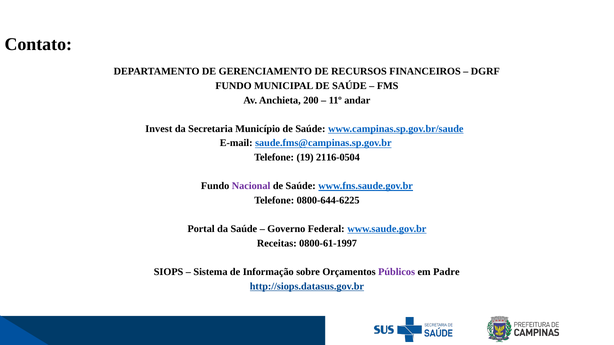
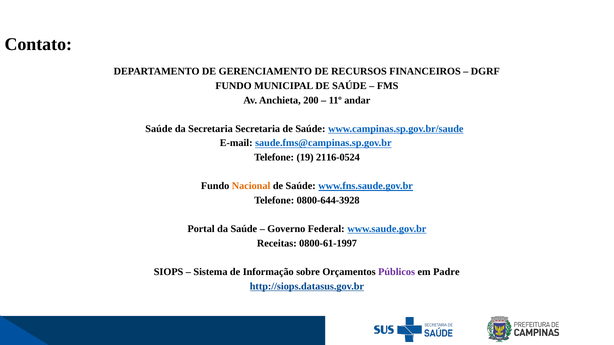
Invest at (159, 129): Invest -> Saúde
Secretaria Município: Município -> Secretaria
2116-0504: 2116-0504 -> 2116-0524
Nacional colour: purple -> orange
0800-644-6225: 0800-644-6225 -> 0800-644-3928
